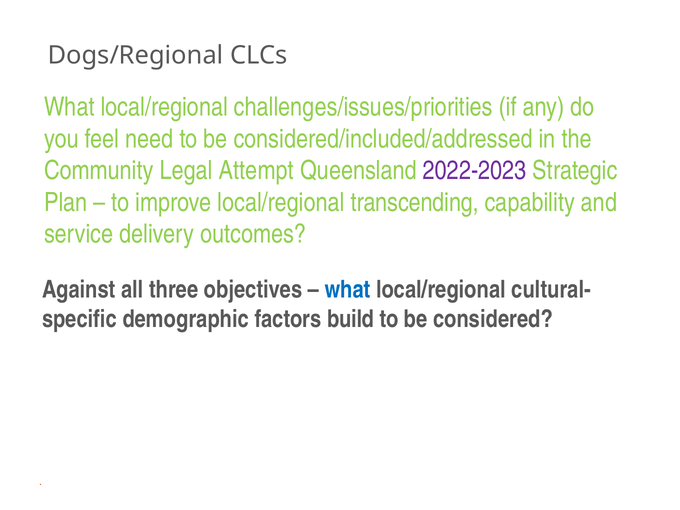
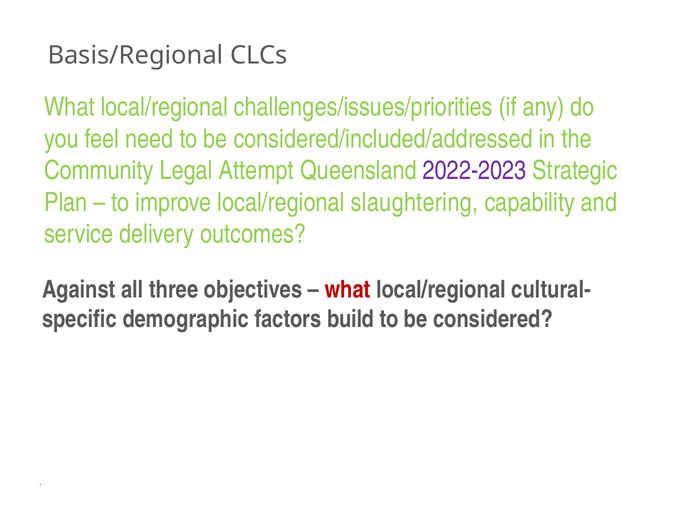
Dogs/Regional: Dogs/Regional -> Basis/Regional
transcending: transcending -> slaughtering
what at (348, 290) colour: blue -> red
